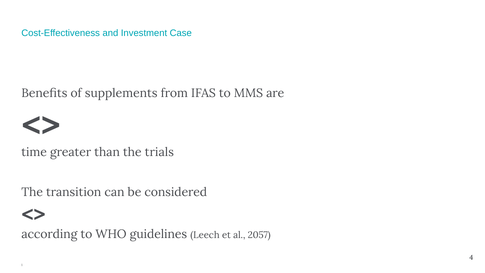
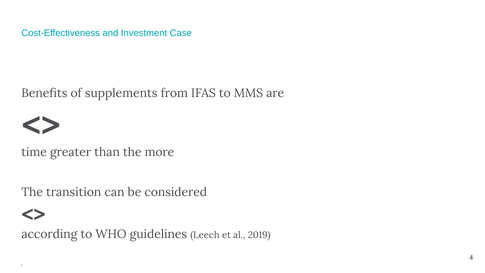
trials: trials -> more
2057: 2057 -> 2019
